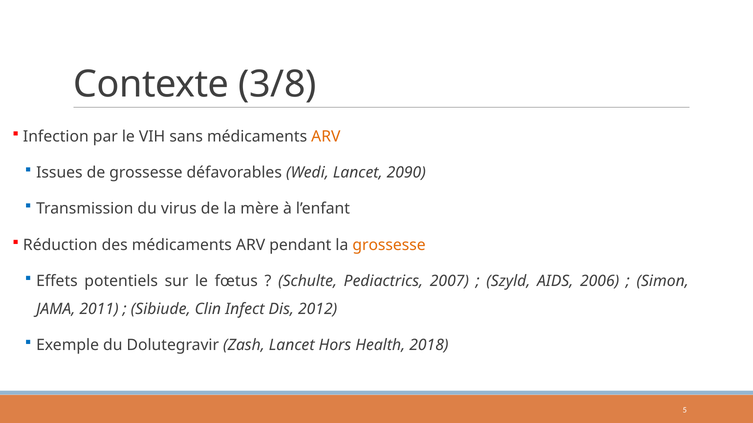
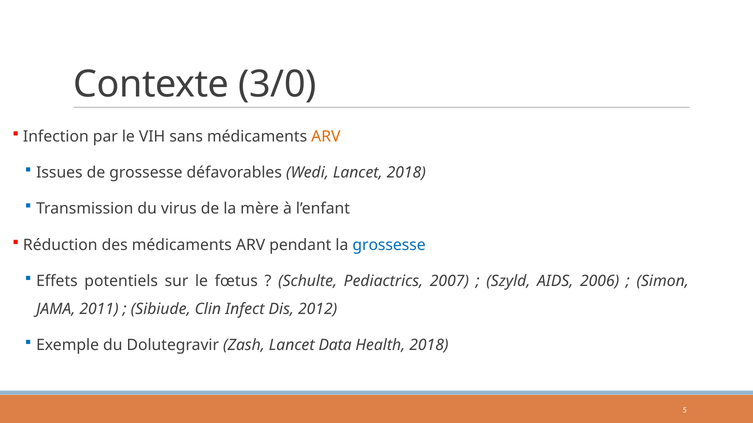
3/8: 3/8 -> 3/0
Lancet 2090: 2090 -> 2018
grossesse at (389, 245) colour: orange -> blue
Hors: Hors -> Data
